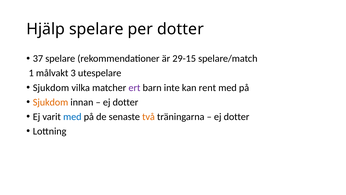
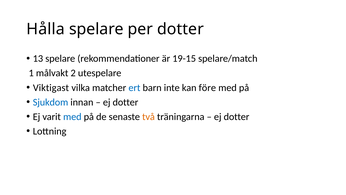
Hjälp: Hjälp -> Hålla
37: 37 -> 13
29-15: 29-15 -> 19-15
3: 3 -> 2
Sjukdom at (51, 88): Sjukdom -> Viktigast
ert colour: purple -> blue
rent: rent -> före
Sjukdom at (51, 102) colour: orange -> blue
